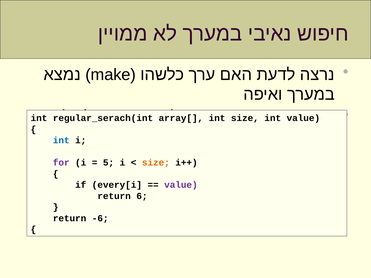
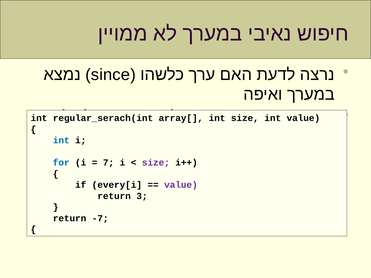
make: make -> since
for colour: purple -> blue
5: 5 -> 7
size at (156, 163) colour: orange -> purple
6: 6 -> 3
-6: -6 -> -7
